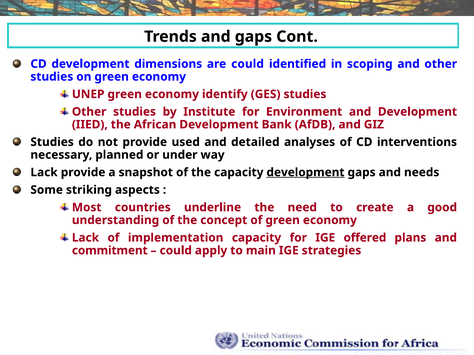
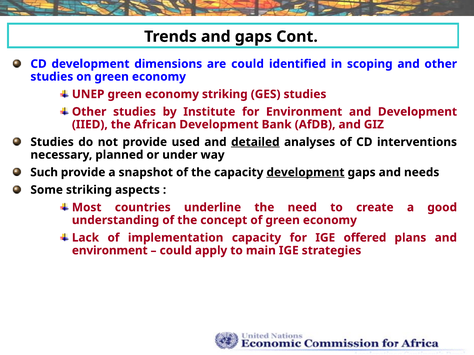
economy identify: identify -> striking
detailed underline: none -> present
Lack at (44, 173): Lack -> Such
commitment at (110, 251): commitment -> environment
